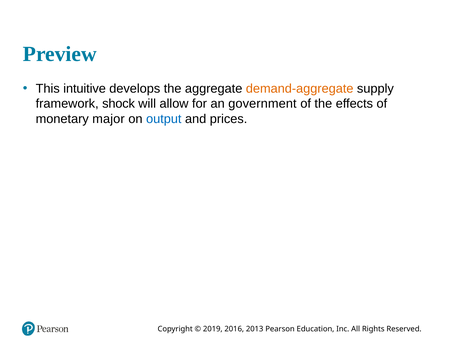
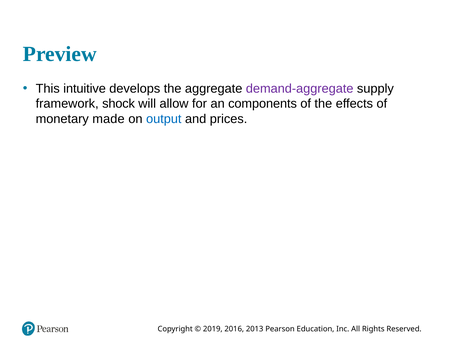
demand-aggregate colour: orange -> purple
government: government -> components
major: major -> made
